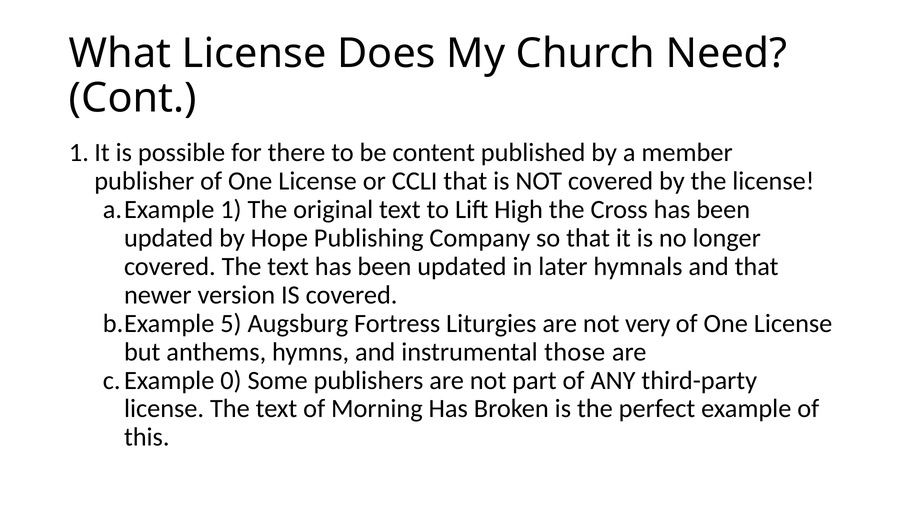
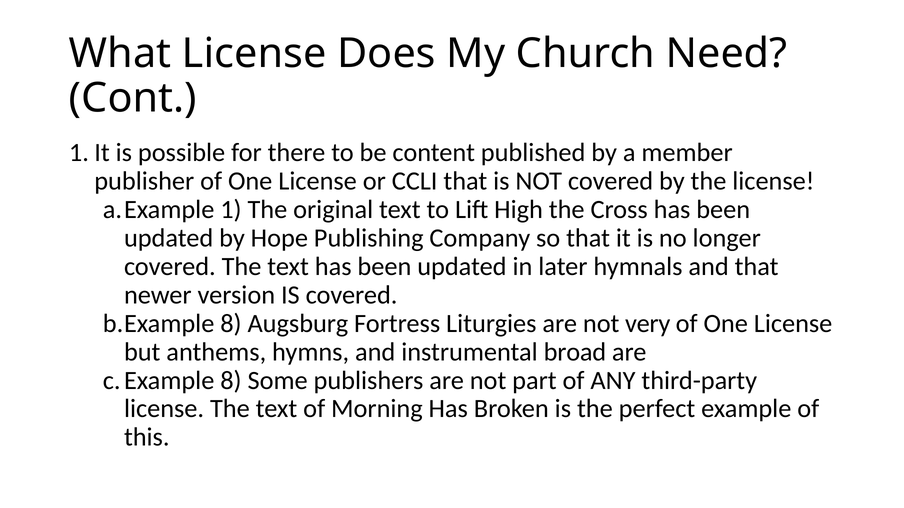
5 at (231, 324): 5 -> 8
those: those -> broad
0 at (231, 381): 0 -> 8
